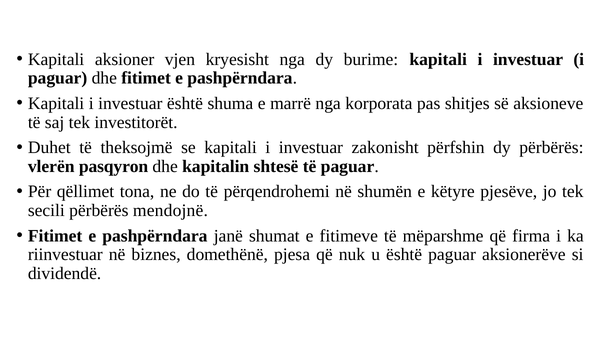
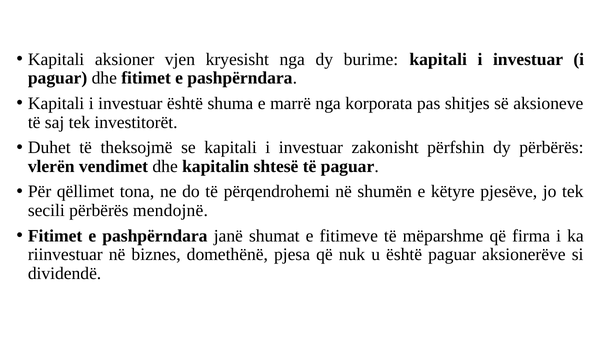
pasqyron: pasqyron -> vendimet
